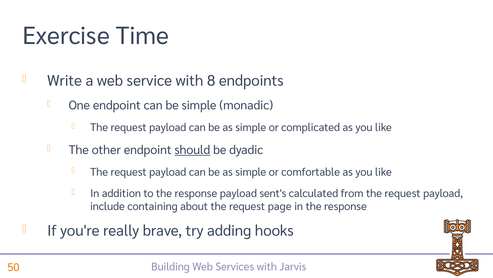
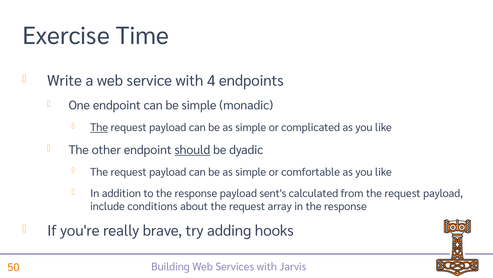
8: 8 -> 4
The at (99, 127) underline: none -> present
containing: containing -> conditions
page: page -> array
